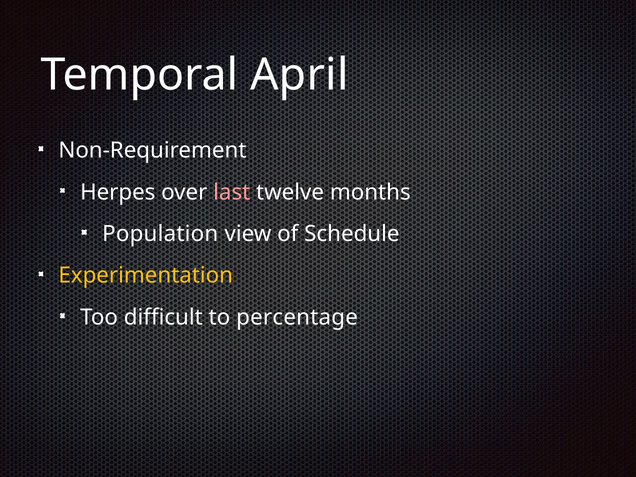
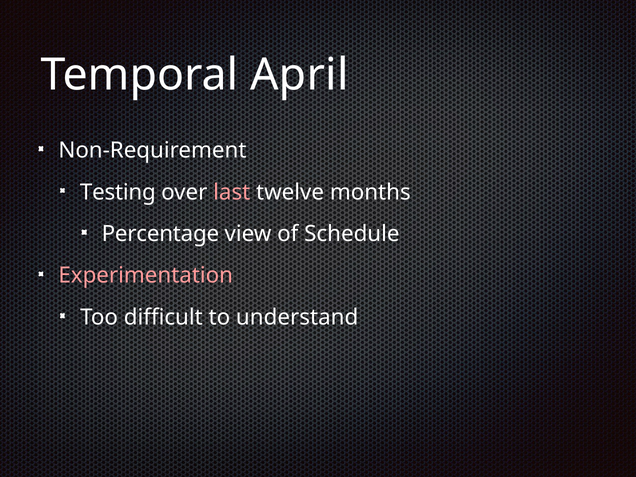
Herpes: Herpes -> Testing
Population: Population -> Percentage
Experimentation colour: yellow -> pink
percentage: percentage -> understand
